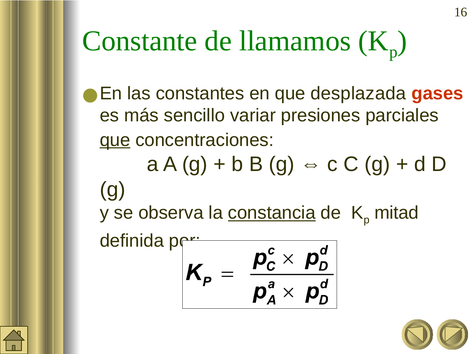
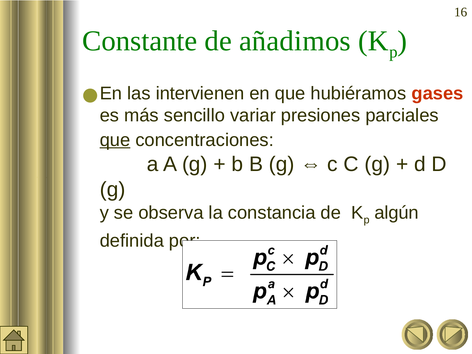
llamamos: llamamos -> añadimos
constantes: constantes -> intervienen
desplazada: desplazada -> hubiéramos
constancia underline: present -> none
mitad: mitad -> algún
